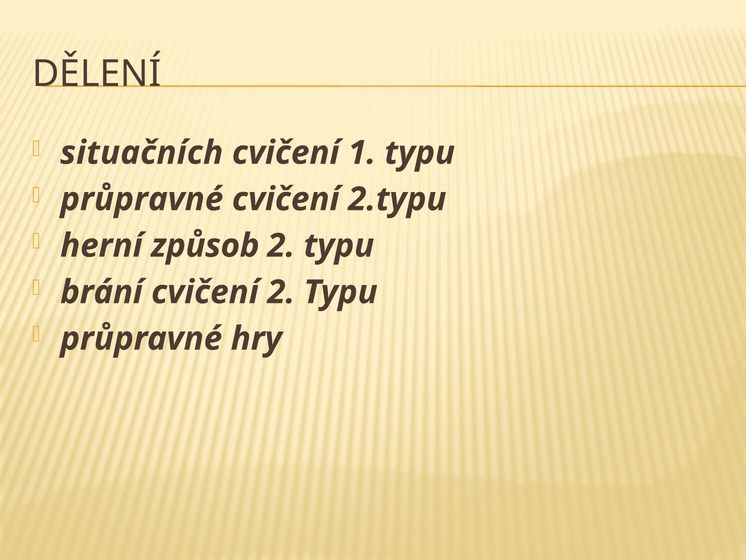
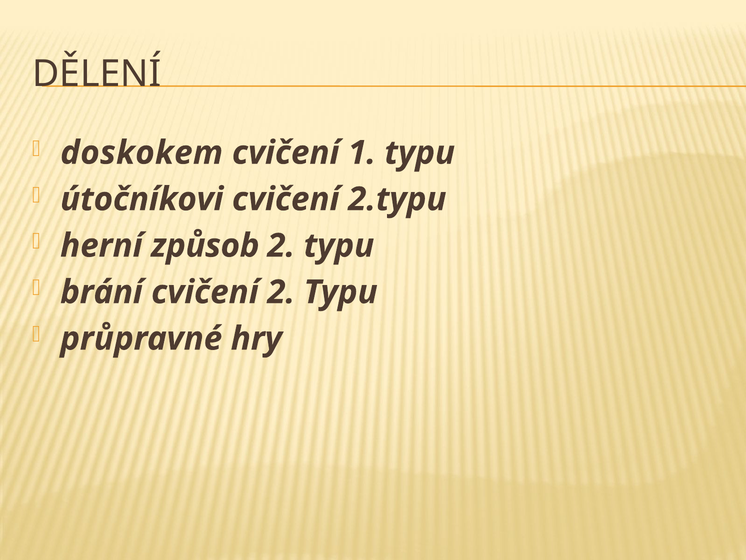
situačních: situačních -> doskokem
průpravné at (142, 199): průpravné -> útočníkovi
